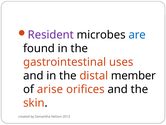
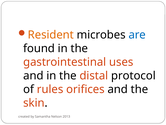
Resident colour: purple -> orange
member: member -> protocol
arise: arise -> rules
